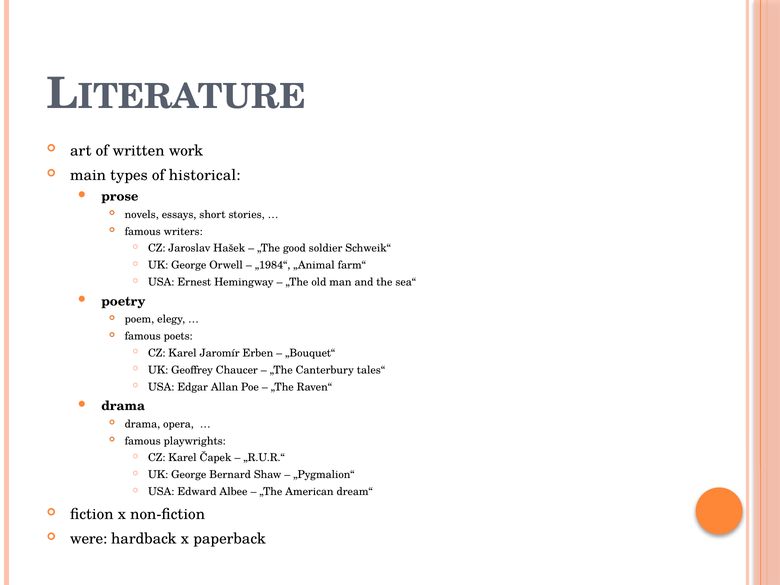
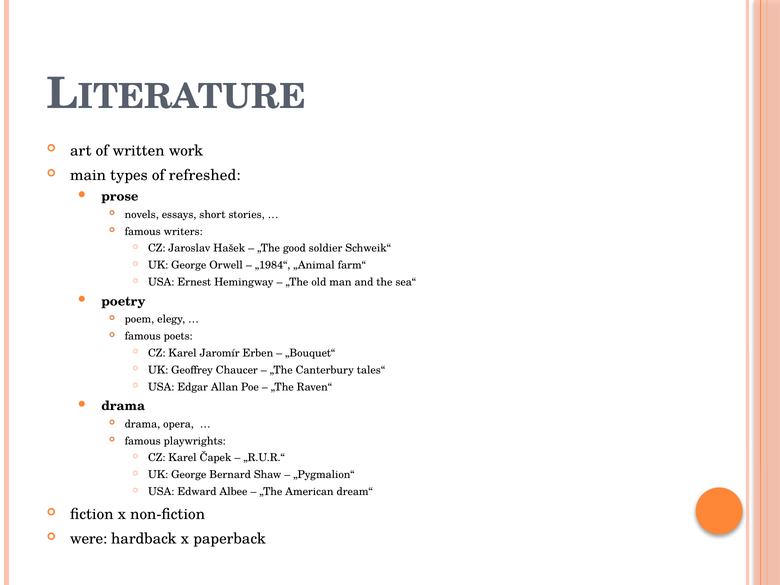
historical: historical -> refreshed
